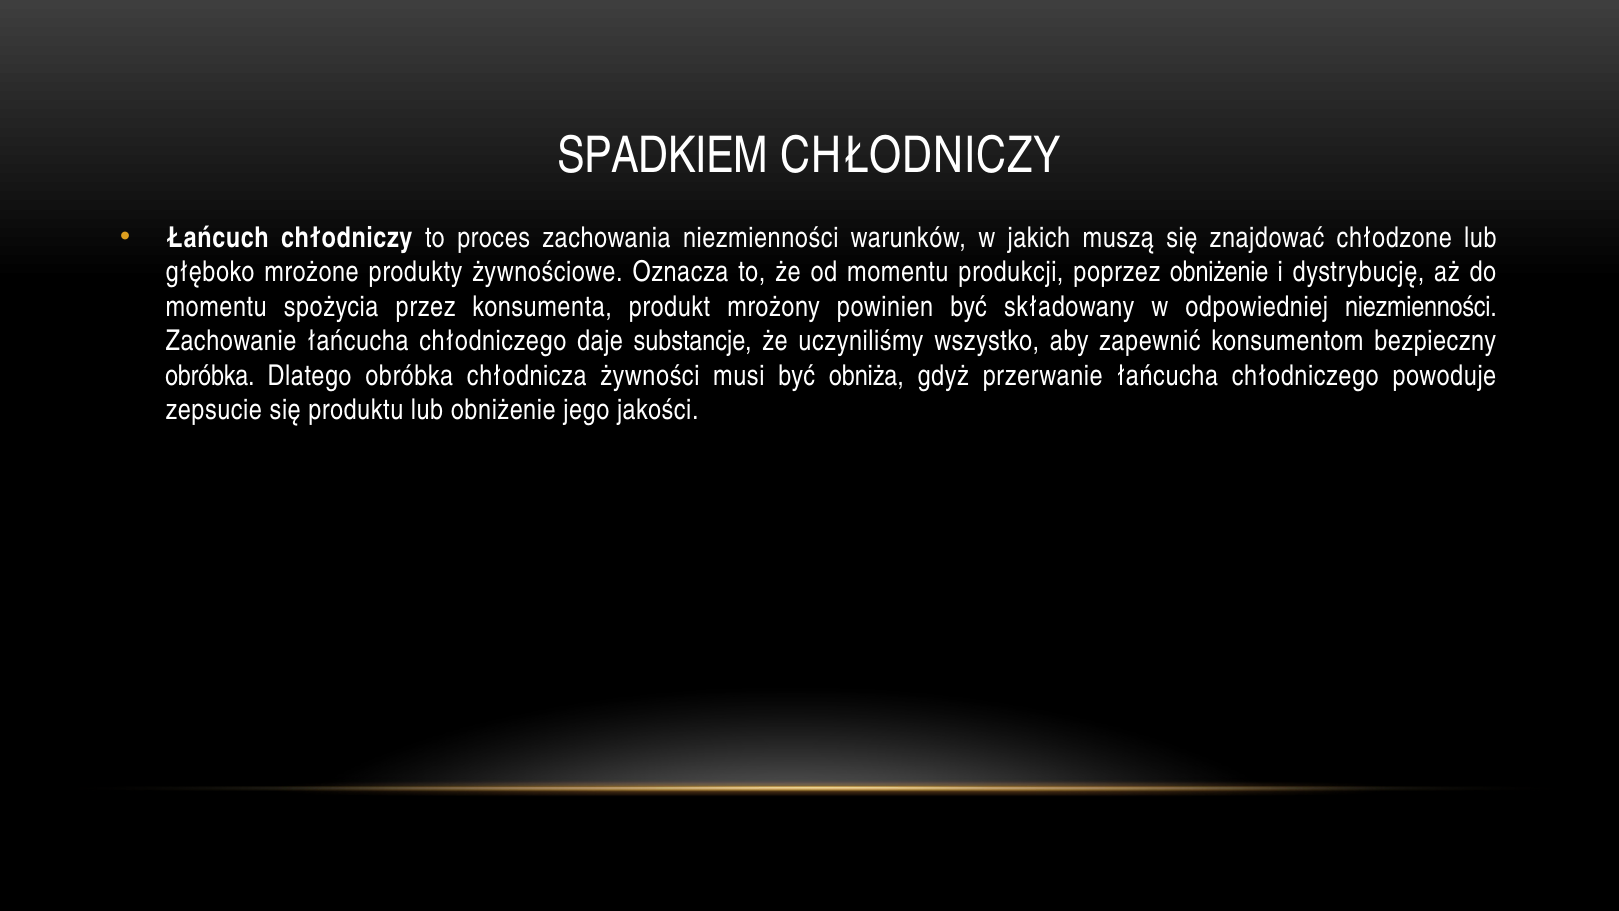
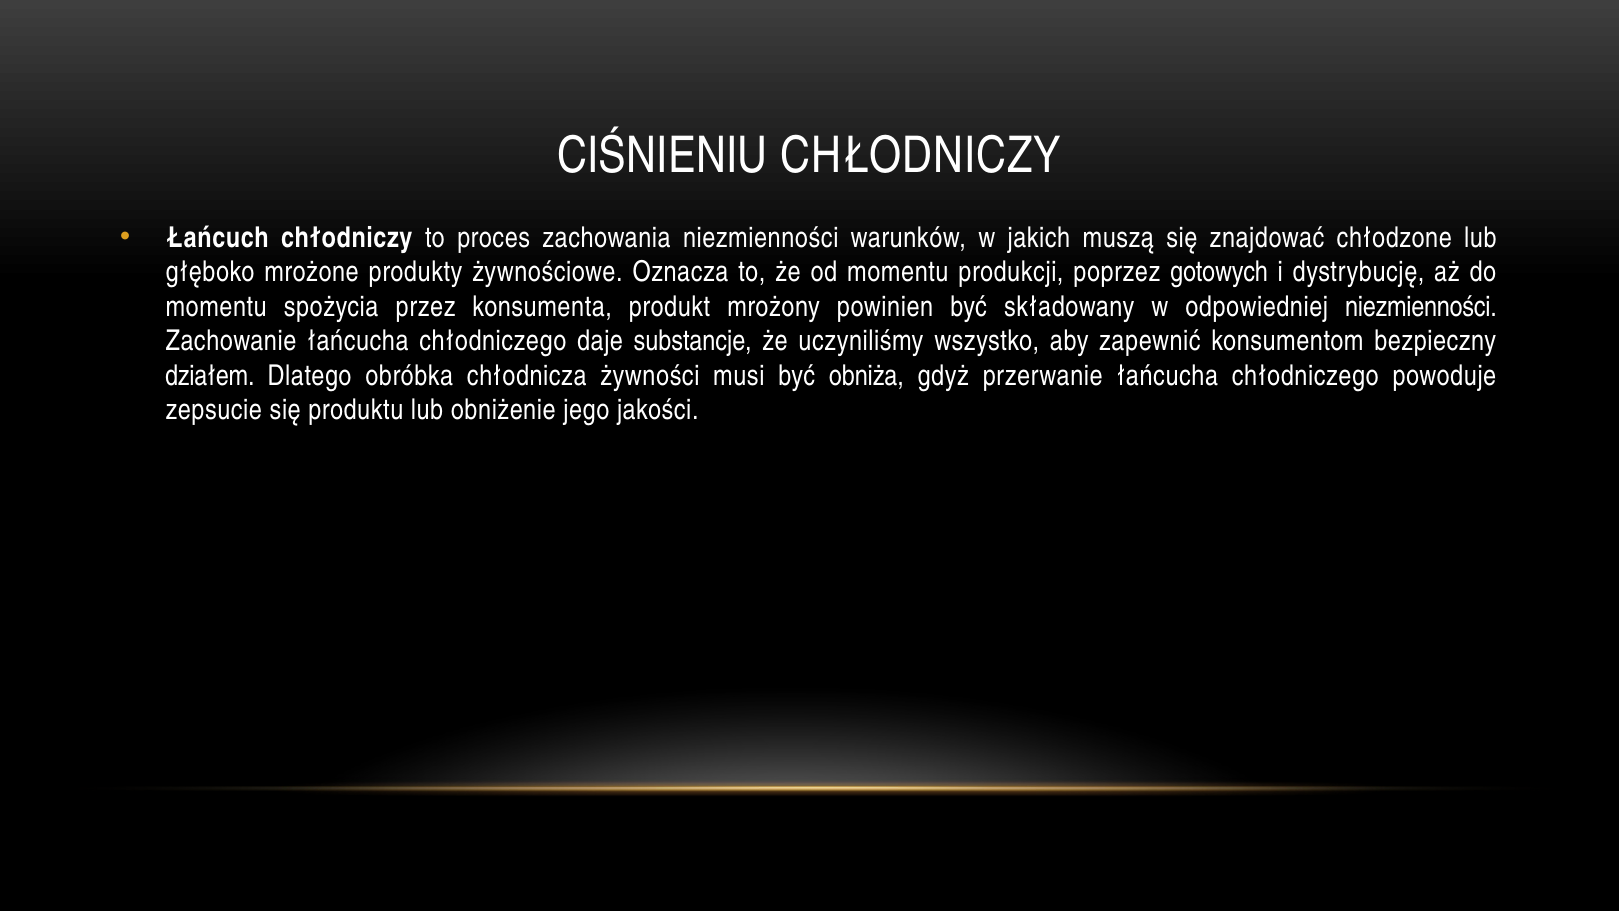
SPADKIEM: SPADKIEM -> CIŚNIENIU
poprzez obniżenie: obniżenie -> gotowych
obróbka at (210, 375): obróbka -> działem
